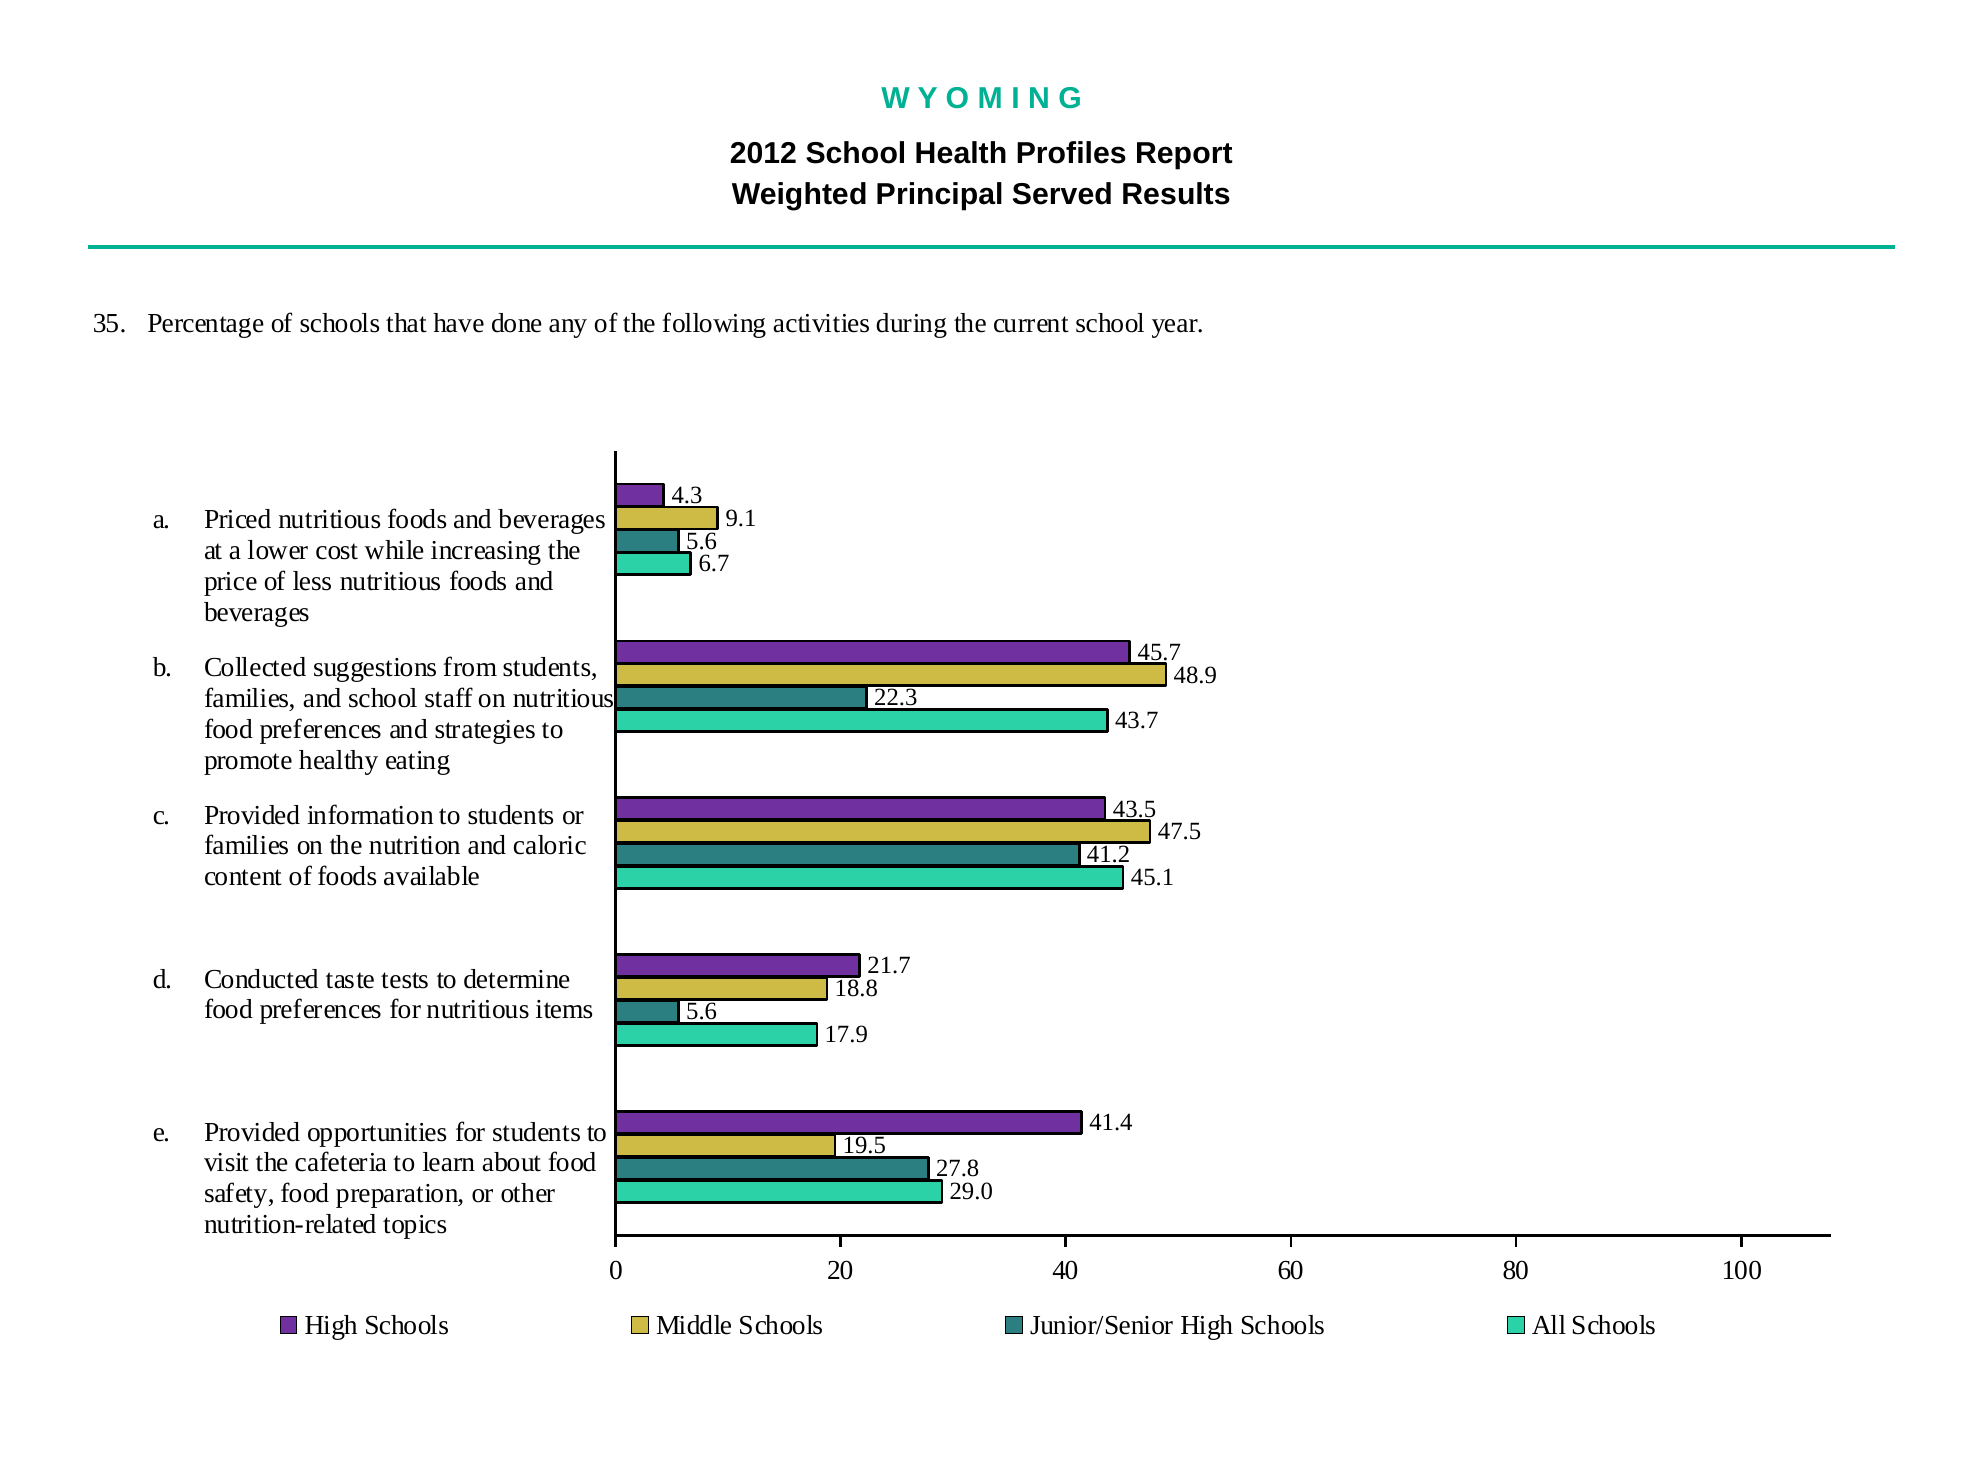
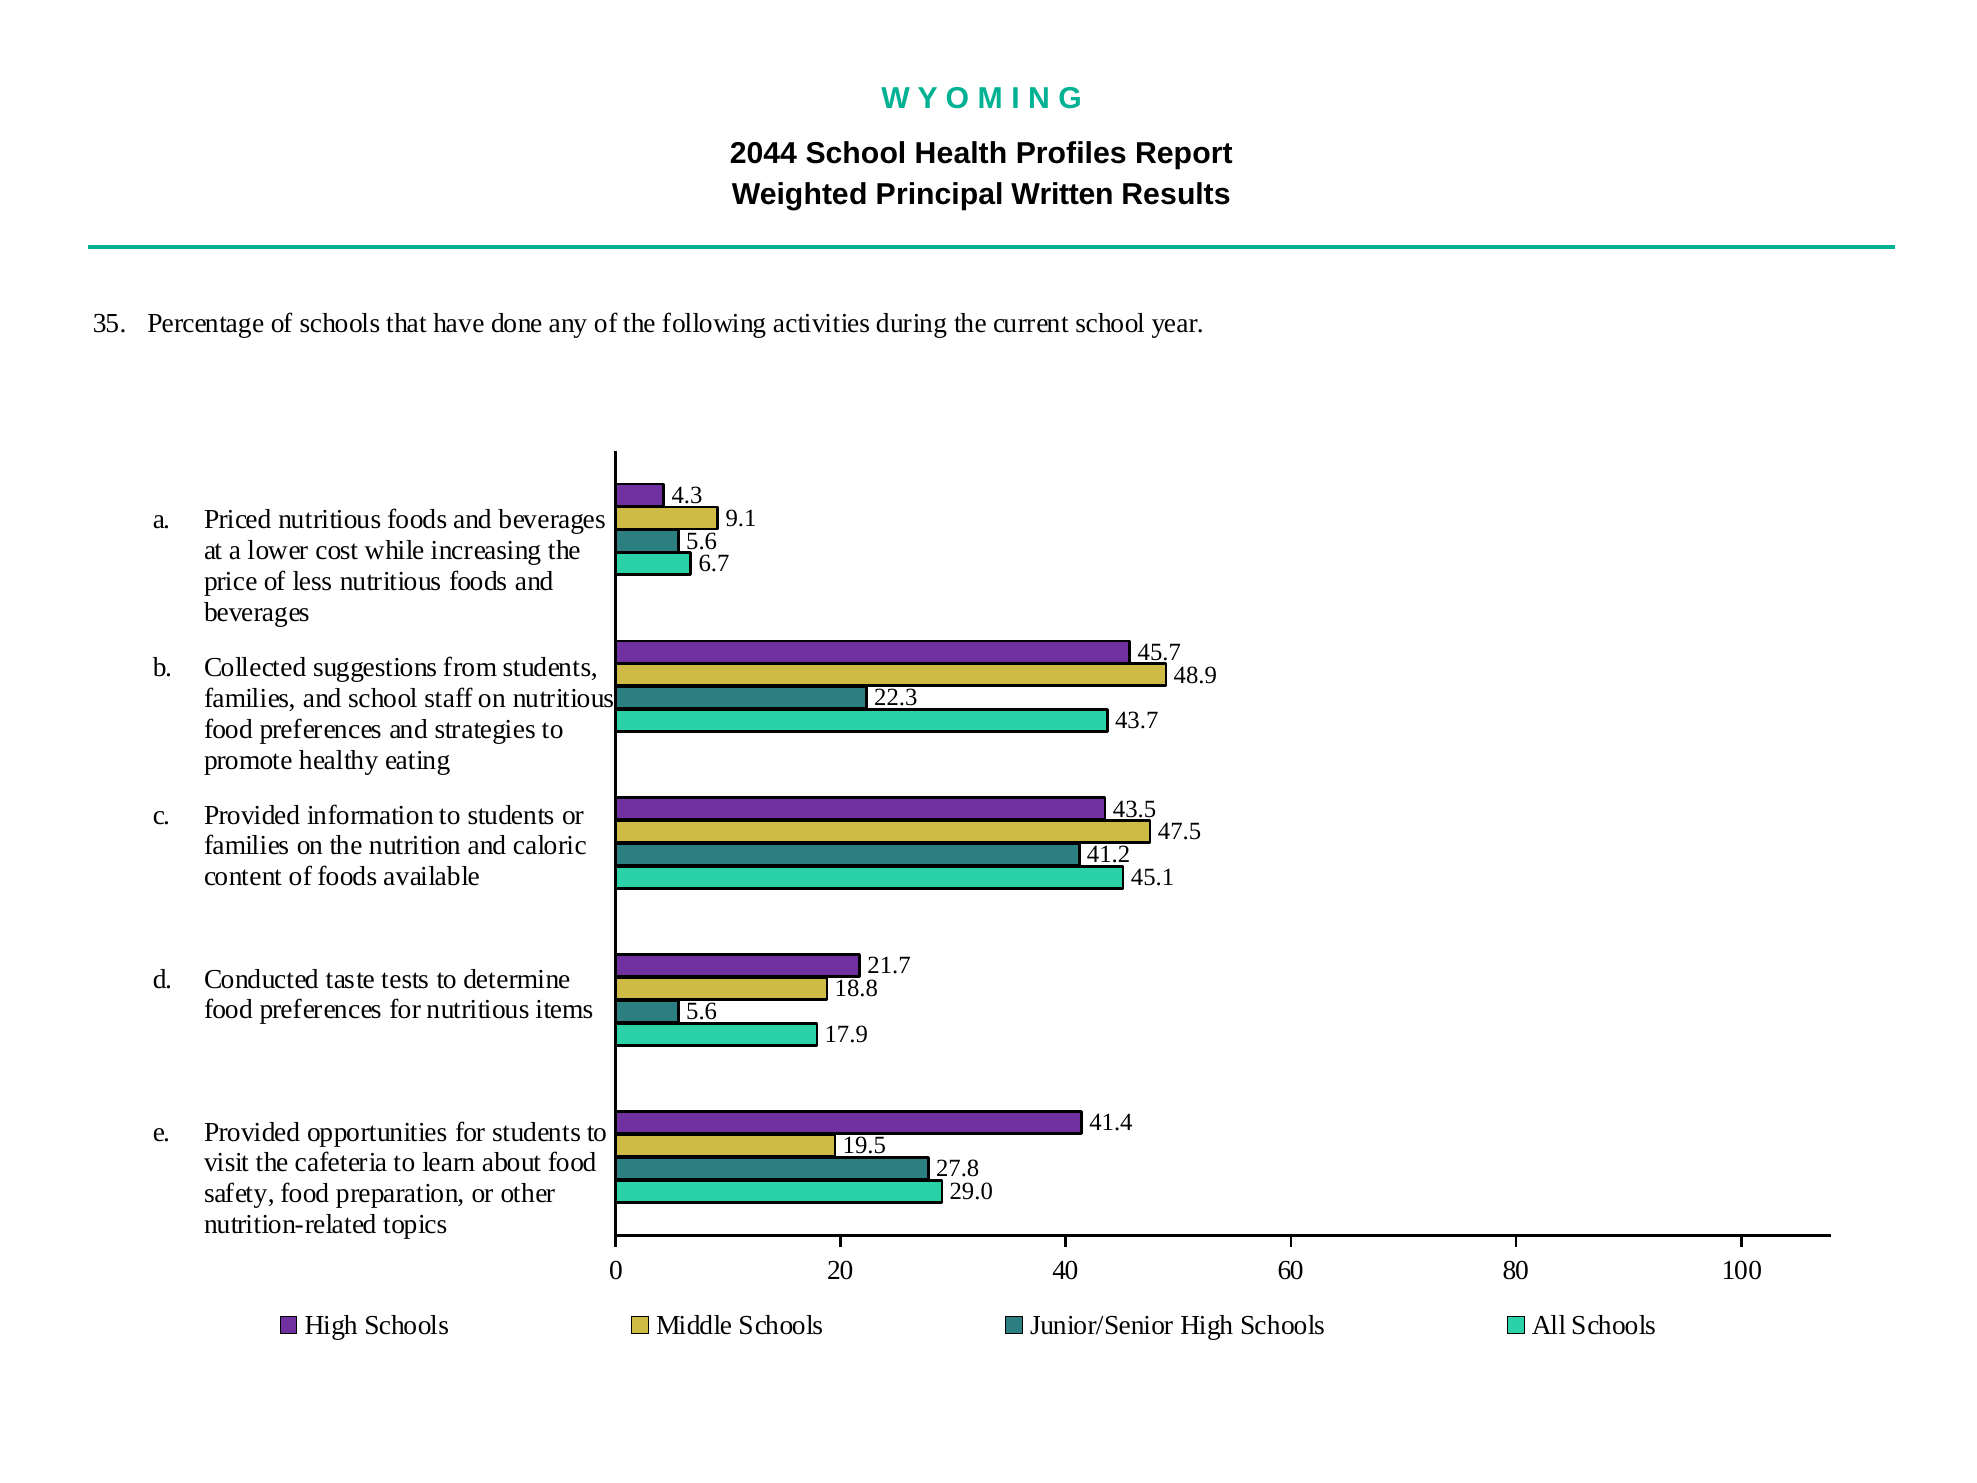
2012: 2012 -> 2044
Served: Served -> Written
